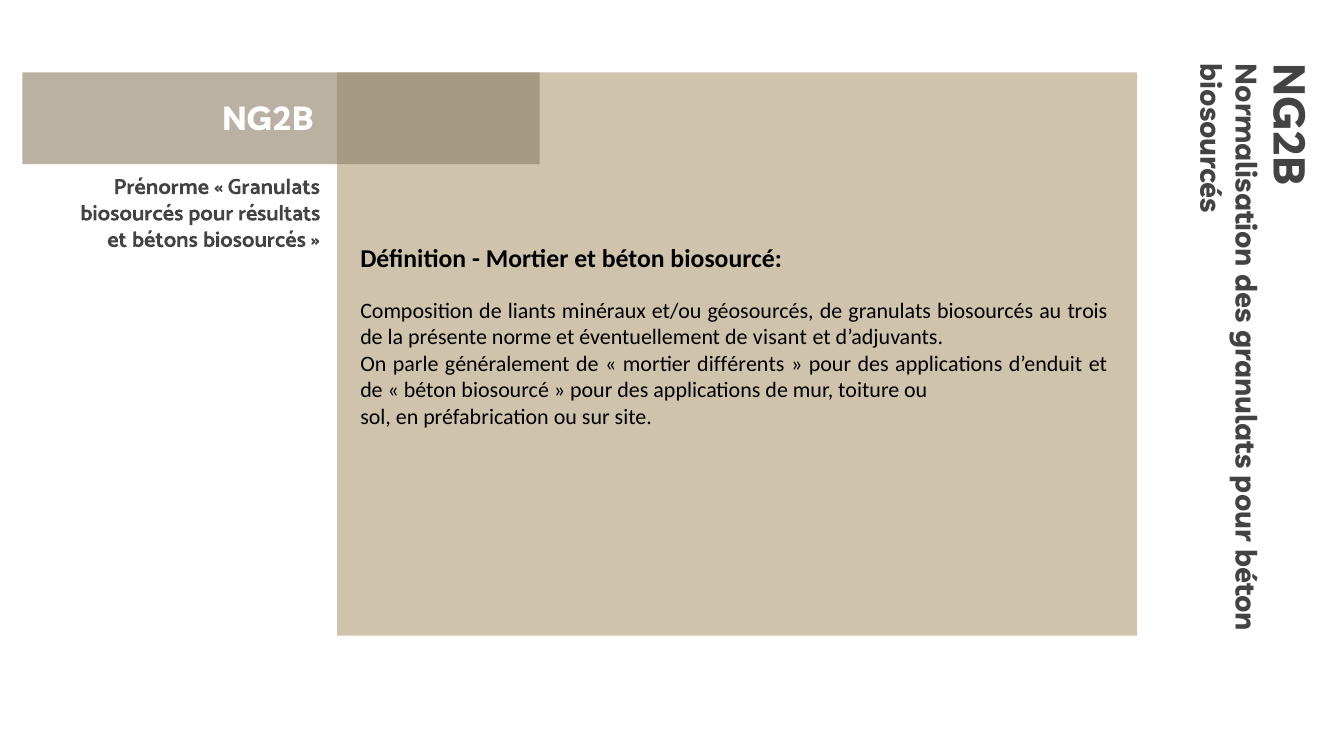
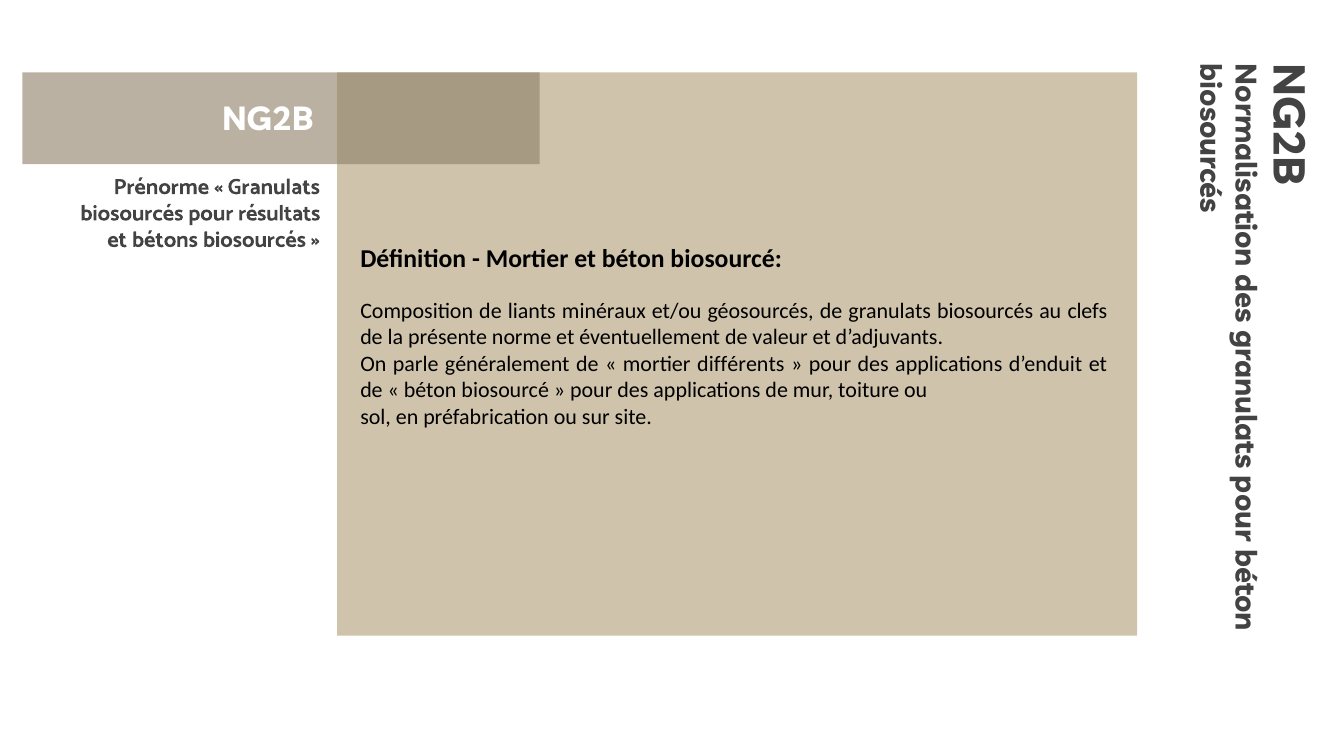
trois: trois -> clefs
visant: visant -> valeur
